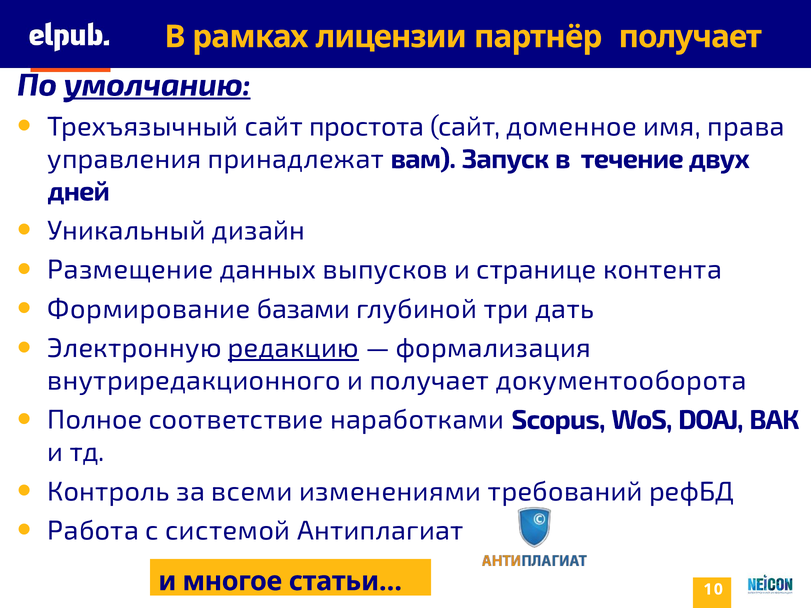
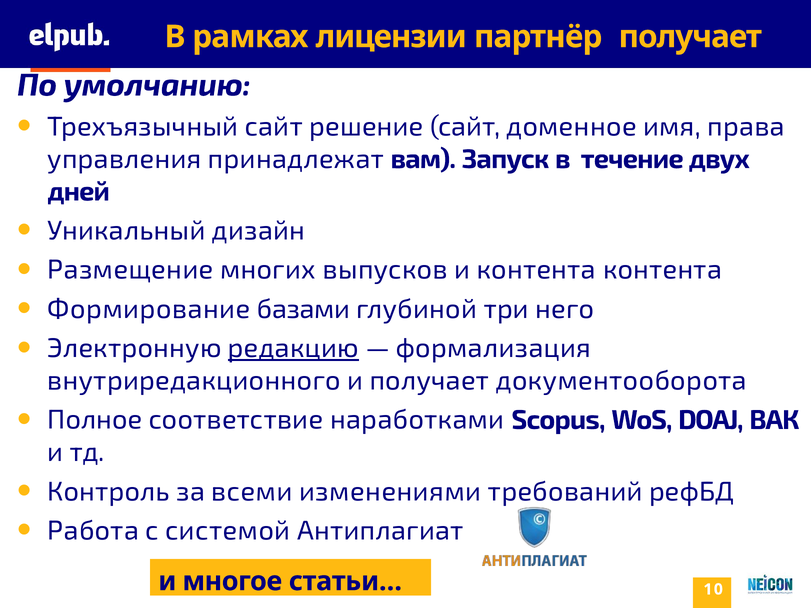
умолчанию underline: present -> none
простота: простота -> решение
данных: данных -> многих
и странице: странице -> контента
дать: дать -> него
